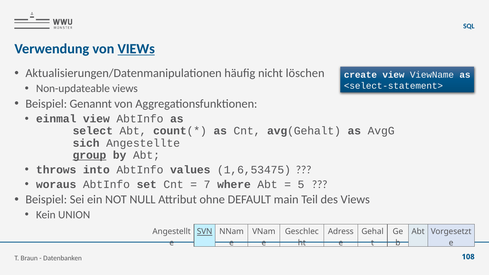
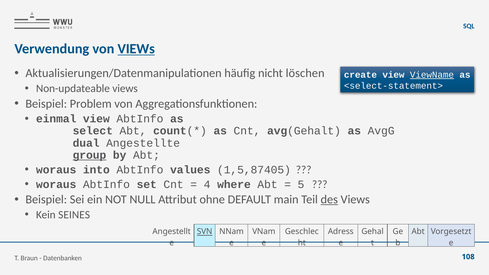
ViewName underline: none -> present
Genannt: Genannt -> Problem
sich: sich -> dual
throws at (56, 170): throws -> woraus
1,6,53475: 1,6,53475 -> 1,5,87405
7: 7 -> 4
des underline: none -> present
UNION: UNION -> SEINES
